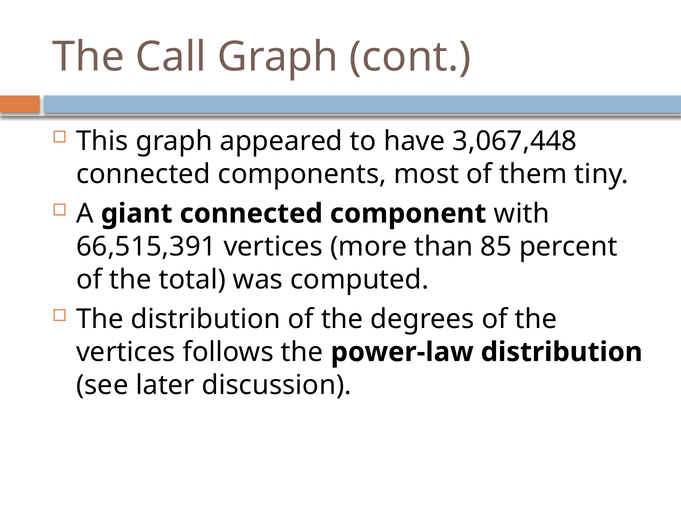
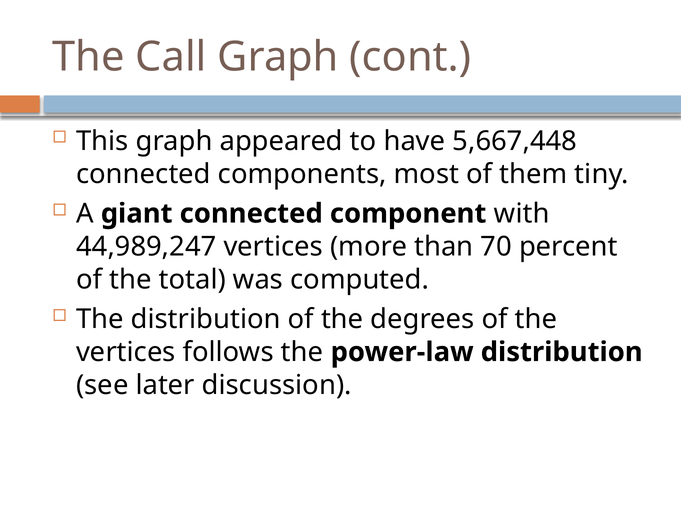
3,067,448: 3,067,448 -> 5,667,448
66,515,391: 66,515,391 -> 44,989,247
85: 85 -> 70
